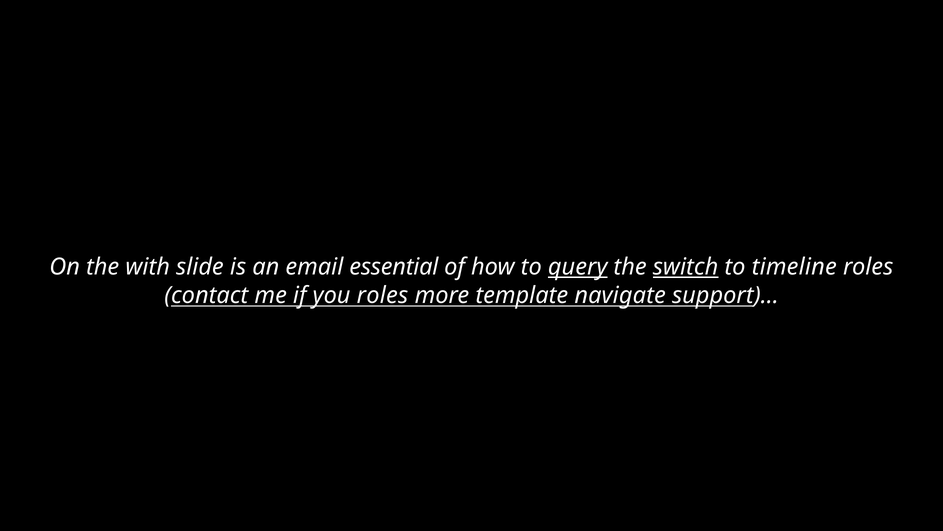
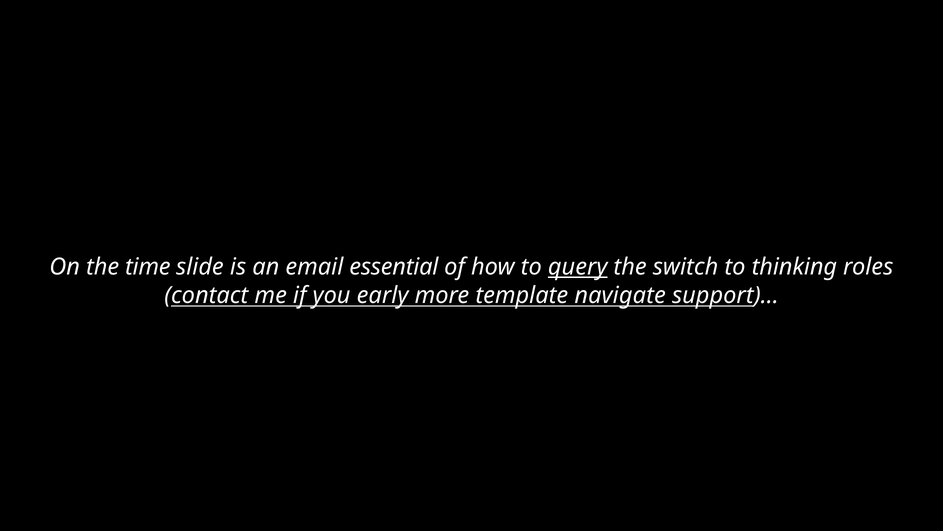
with: with -> time
switch underline: present -> none
timeline: timeline -> thinking
you roles: roles -> early
